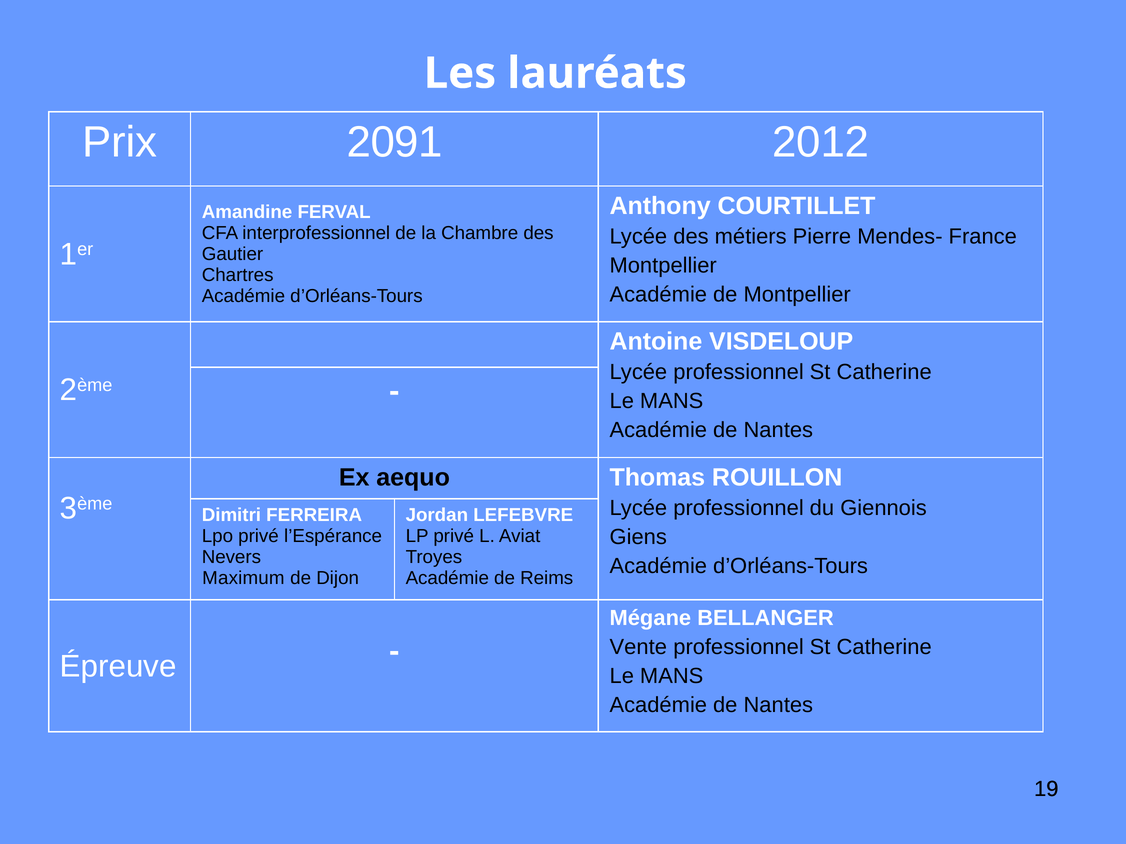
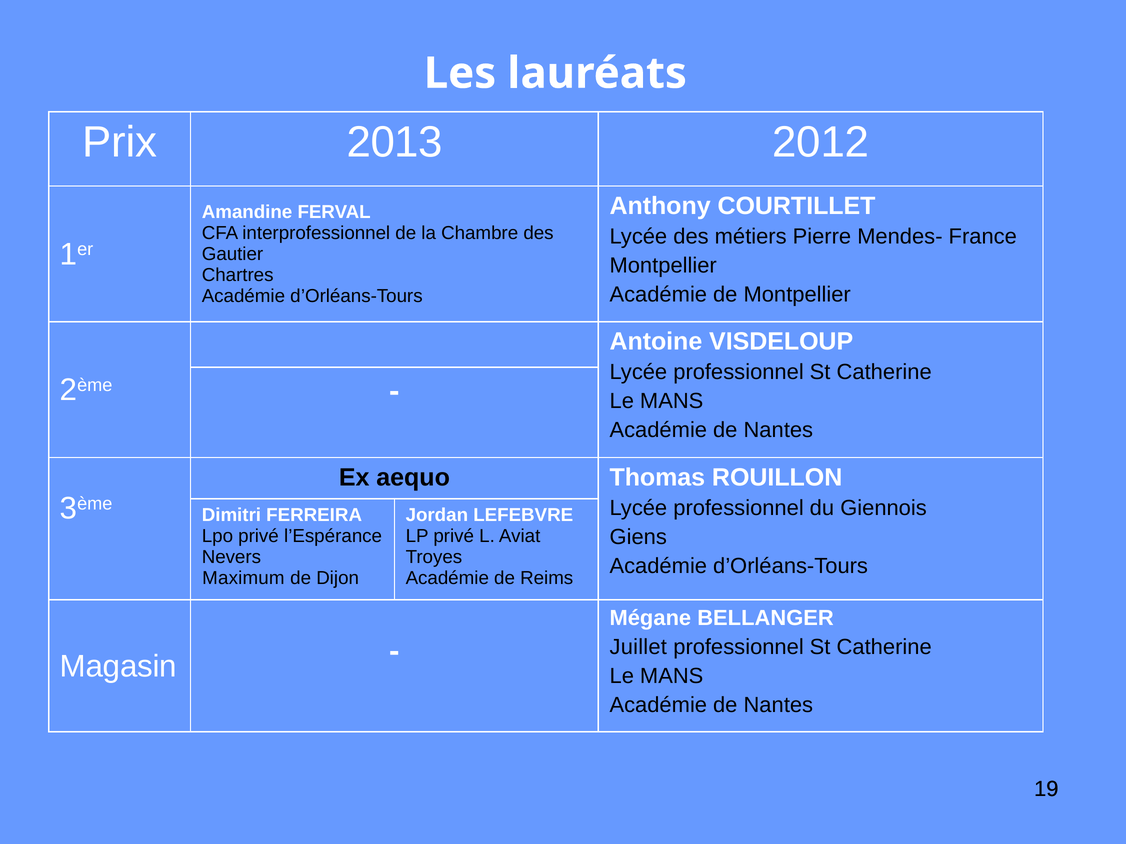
2091: 2091 -> 2013
Vente: Vente -> Juillet
Épreuve: Épreuve -> Magasin
